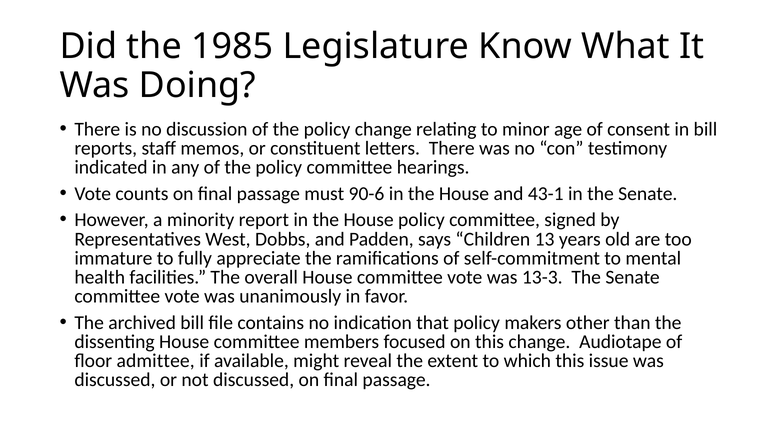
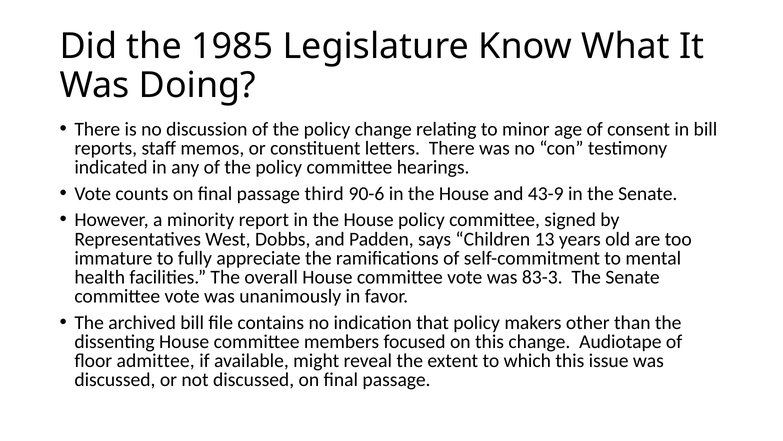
must: must -> third
43-1: 43-1 -> 43-9
13-3: 13-3 -> 83-3
